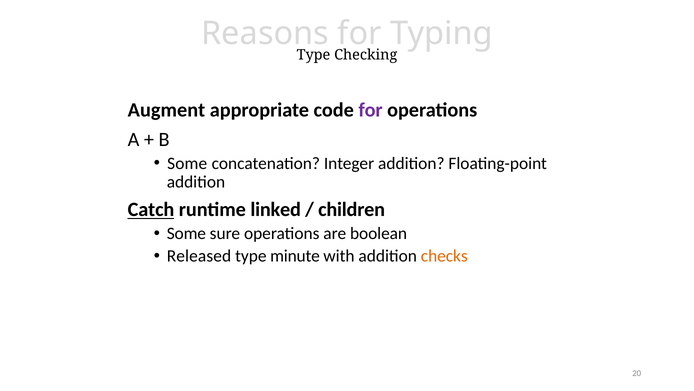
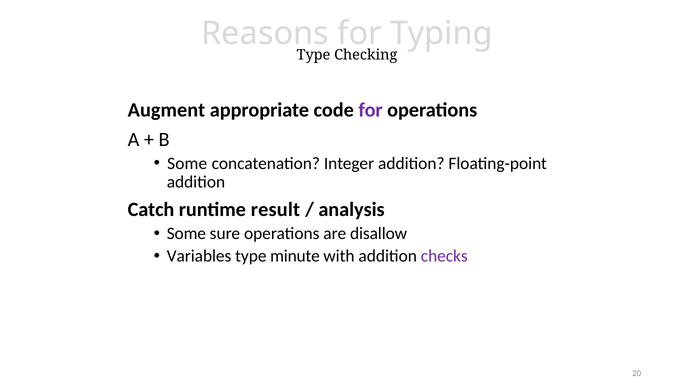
Catch underline: present -> none
linked: linked -> result
children: children -> analysis
boolean: boolean -> disallow
Released: Released -> Variables
checks colour: orange -> purple
